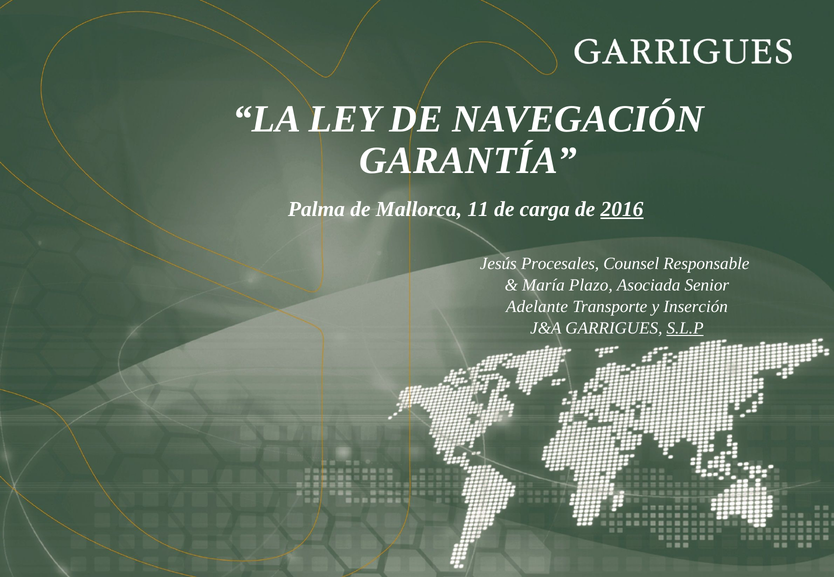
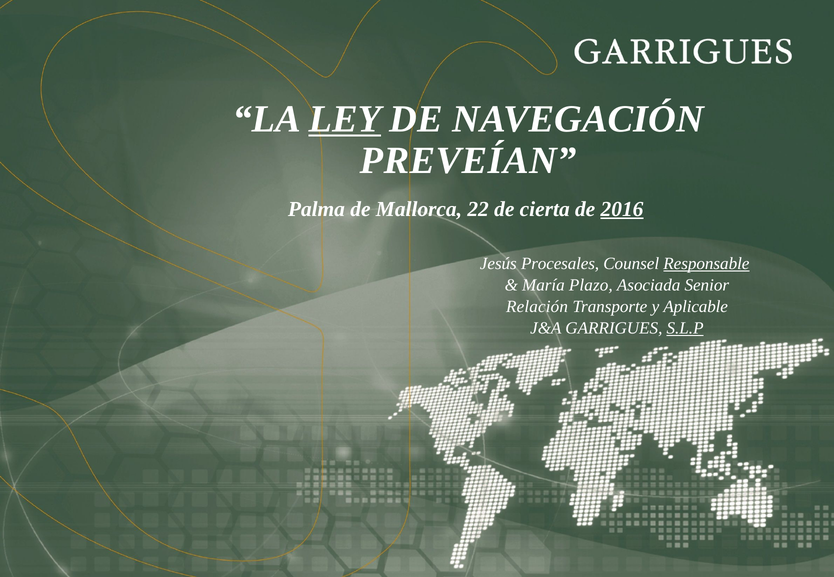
LEY underline: none -> present
GARANTÍA: GARANTÍA -> PREVEÍAN
11: 11 -> 22
carga: carga -> cierta
Responsable underline: none -> present
Adelante: Adelante -> Relación
Inserción: Inserción -> Aplicable
